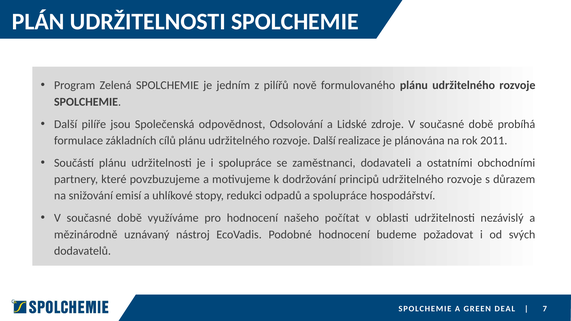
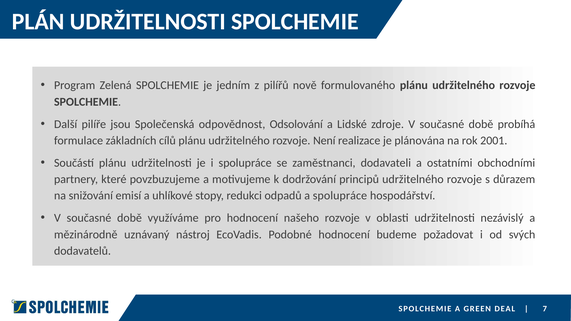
rozvoje Další: Další -> Není
2011: 2011 -> 2001
našeho počítat: počítat -> rozvoje
